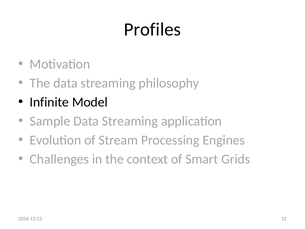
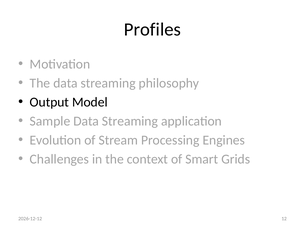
Infinite: Infinite -> Output
